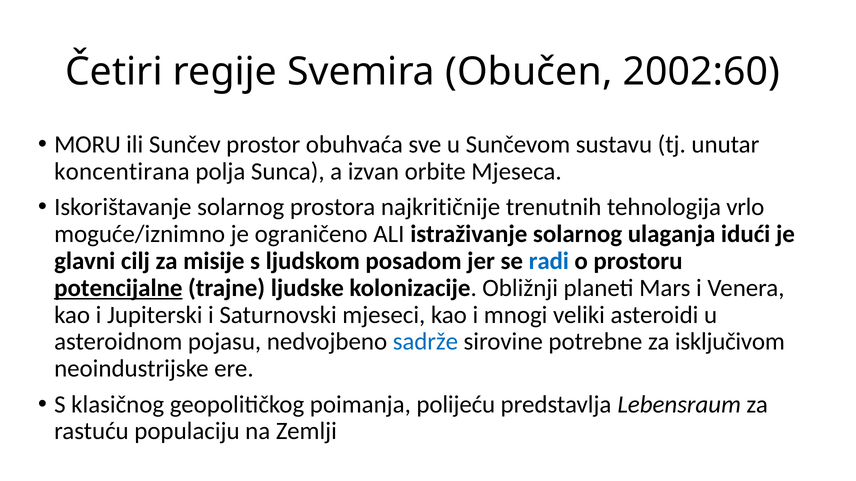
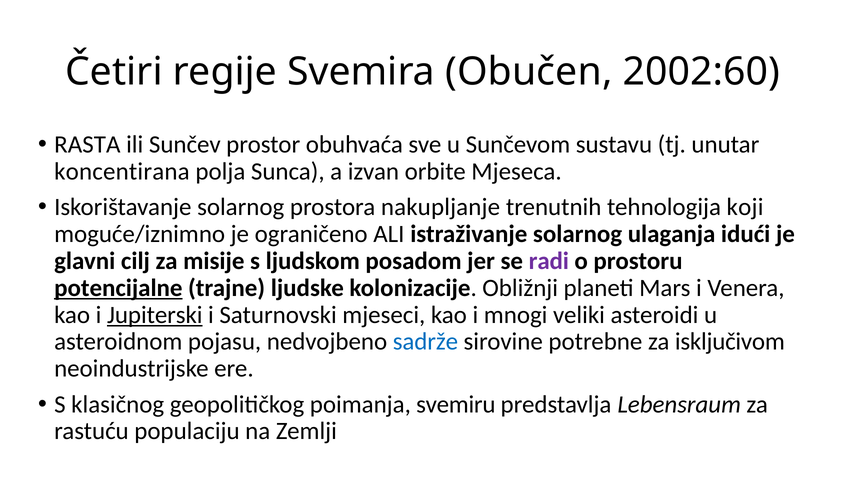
MORU: MORU -> RASTA
najkritičnije: najkritičnije -> nakupljanje
vrlo: vrlo -> koji
radi colour: blue -> purple
Jupiterski underline: none -> present
polijeću: polijeću -> svemiru
